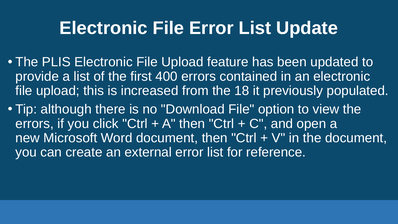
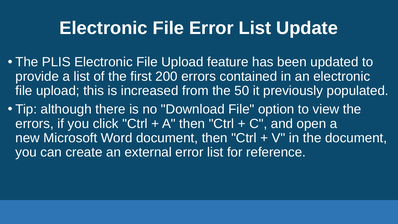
400: 400 -> 200
18: 18 -> 50
